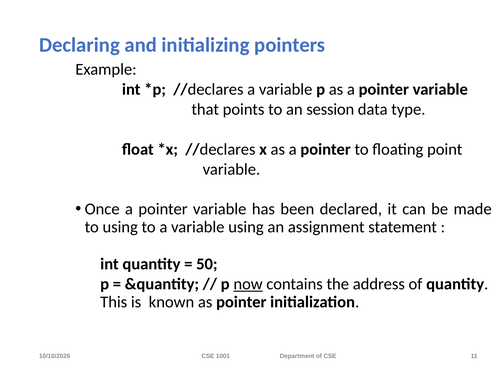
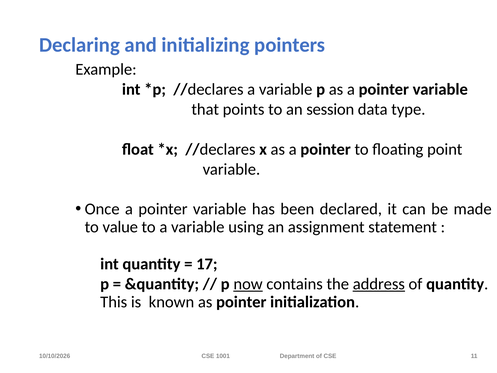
to using: using -> value
50: 50 -> 17
address underline: none -> present
